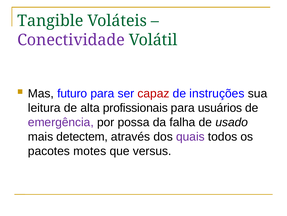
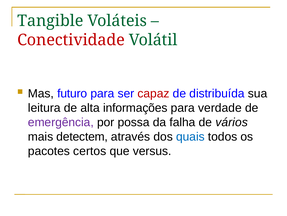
Conectividade colour: purple -> red
instruções: instruções -> distribuída
profissionais: profissionais -> informações
usuários: usuários -> verdade
usado: usado -> vários
quais colour: purple -> blue
motes: motes -> certos
